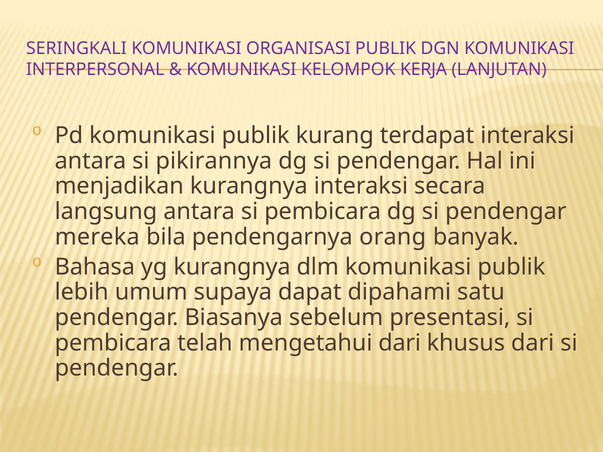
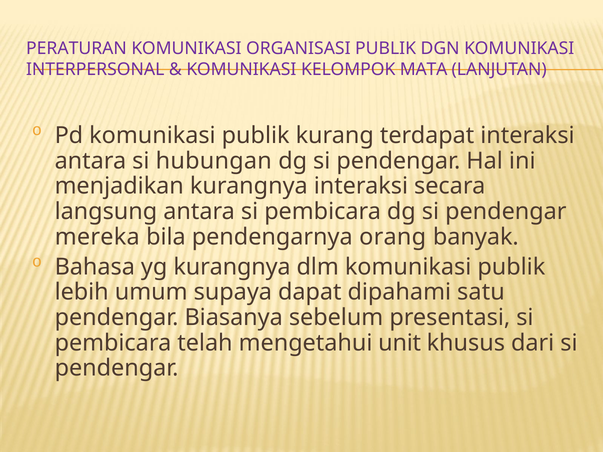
SERINGKALI: SERINGKALI -> PERATURAN
KERJA: KERJA -> MATA
pikirannya: pikirannya -> hubungan
mengetahui dari: dari -> unit
